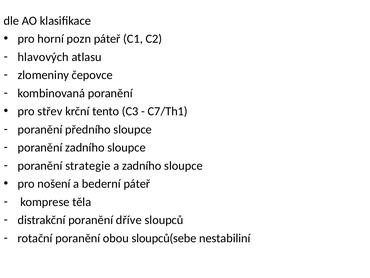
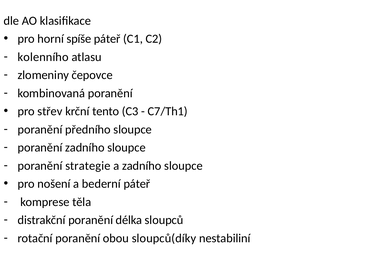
pozn: pozn -> spíše
hlavových: hlavových -> kolenního
dříve: dříve -> délka
sloupců(sebe: sloupců(sebe -> sloupců(díky
